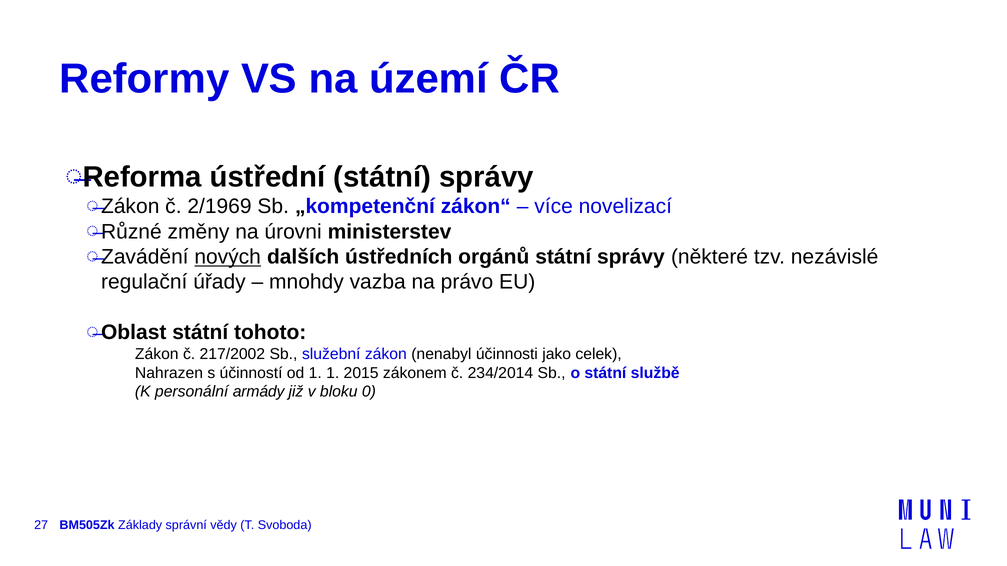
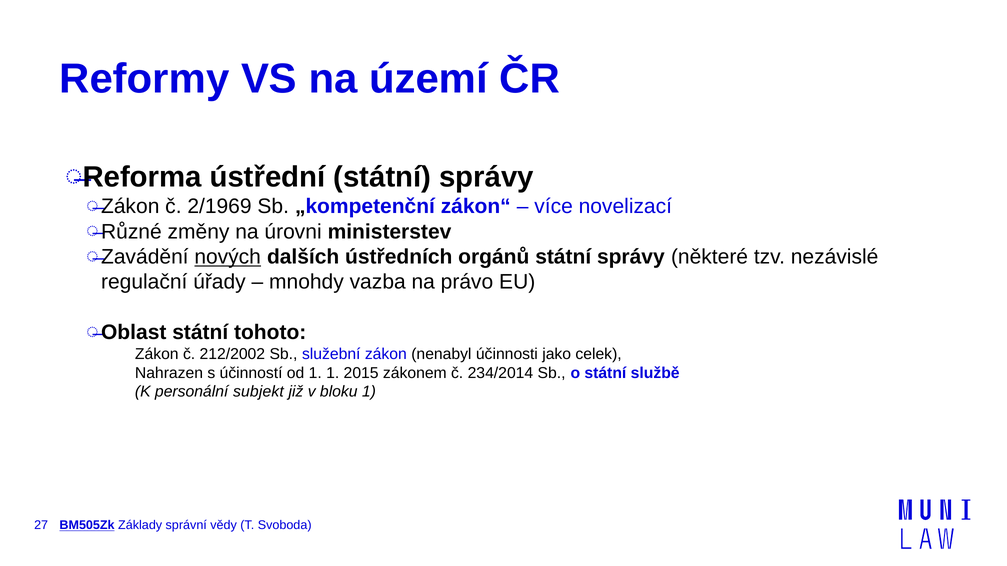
217/2002: 217/2002 -> 212/2002
armády: armády -> subjekt
bloku 0: 0 -> 1
BM505Zk underline: none -> present
